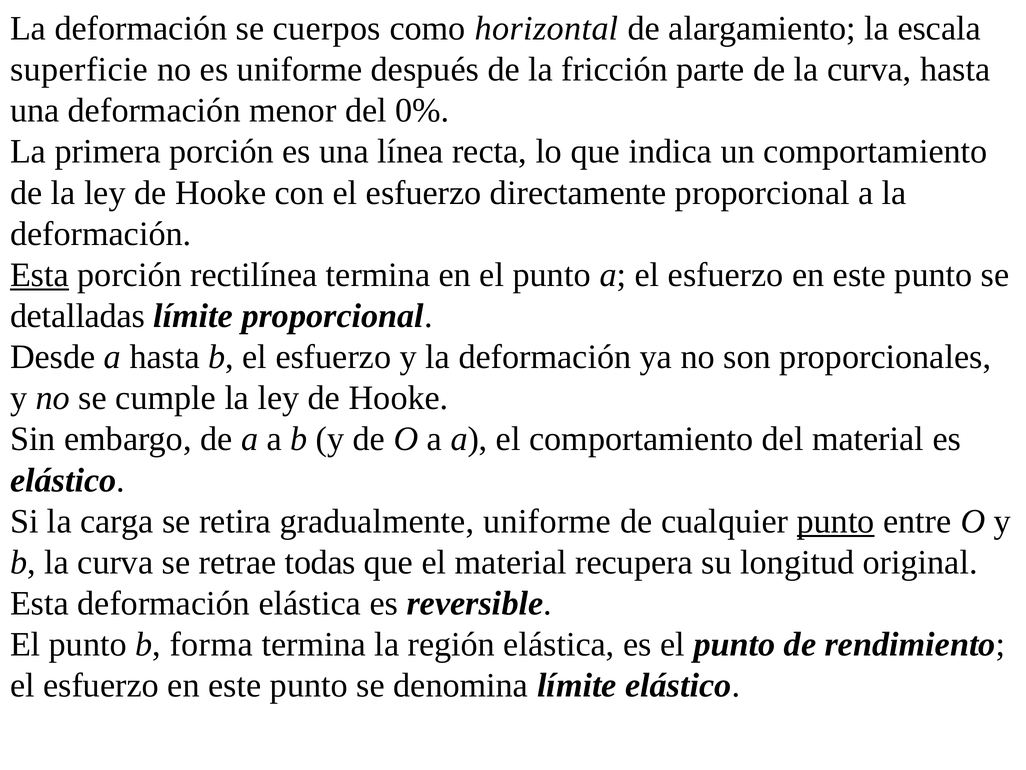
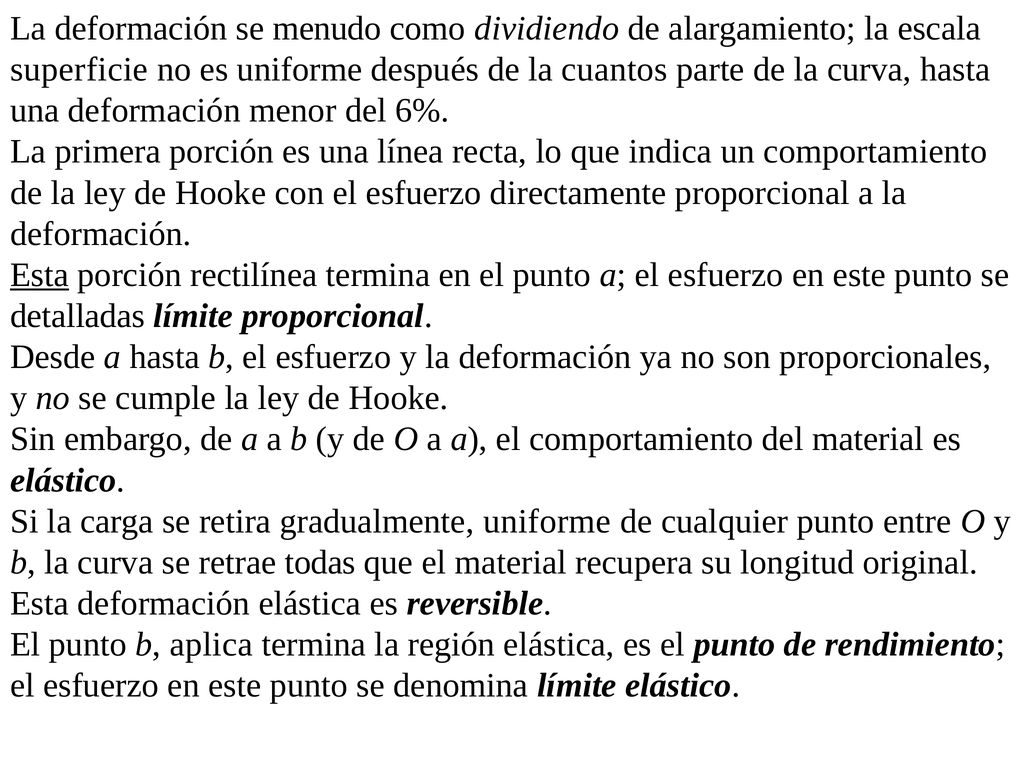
cuerpos: cuerpos -> menudo
horizontal: horizontal -> dividiendo
fricción: fricción -> cuantos
0%: 0% -> 6%
punto at (836, 521) underline: present -> none
forma: forma -> aplica
